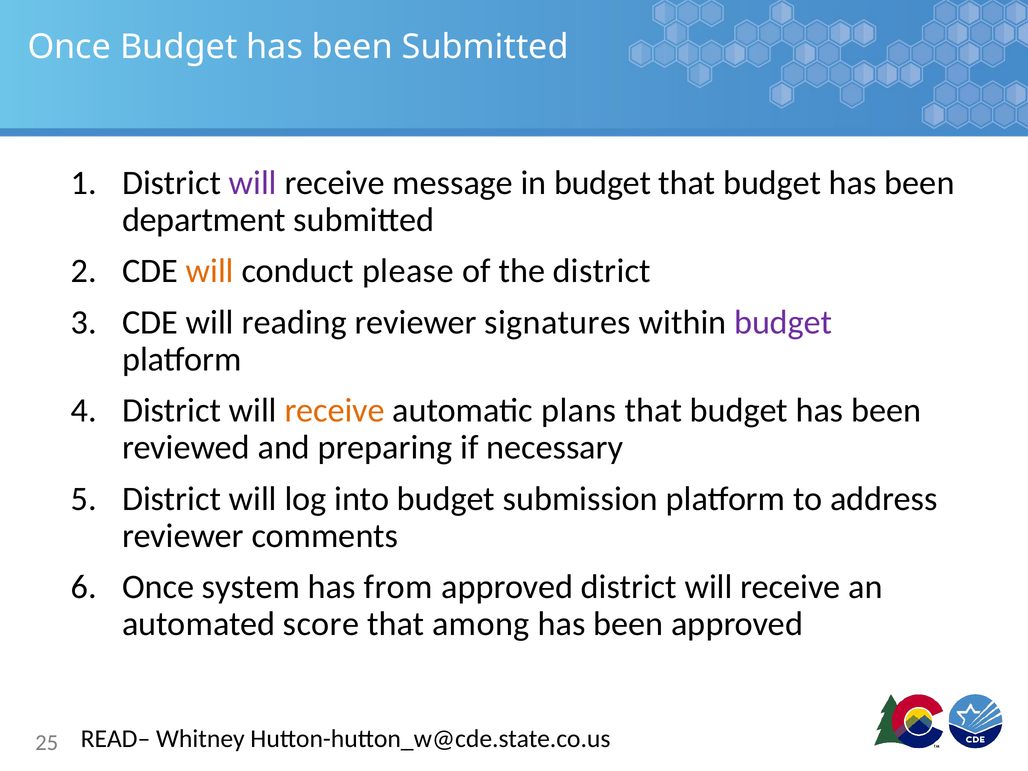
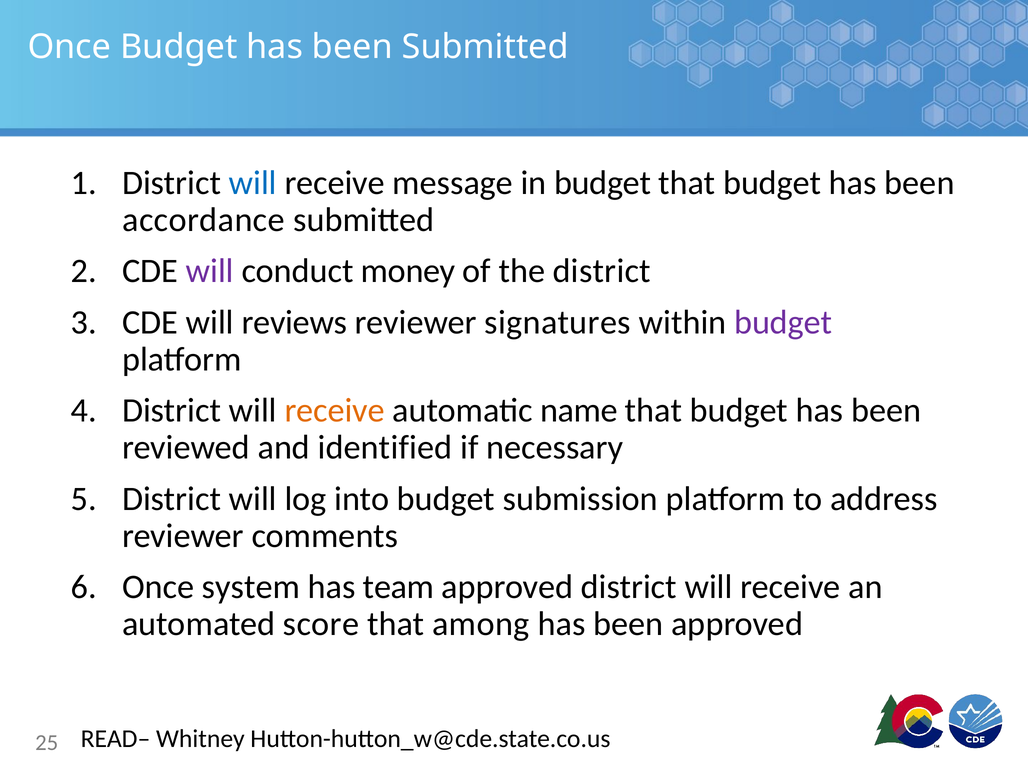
will at (253, 183) colour: purple -> blue
department: department -> accordance
will at (210, 271) colour: orange -> purple
please: please -> money
reading: reading -> reviews
plans: plans -> name
preparing: preparing -> identified
from: from -> team
